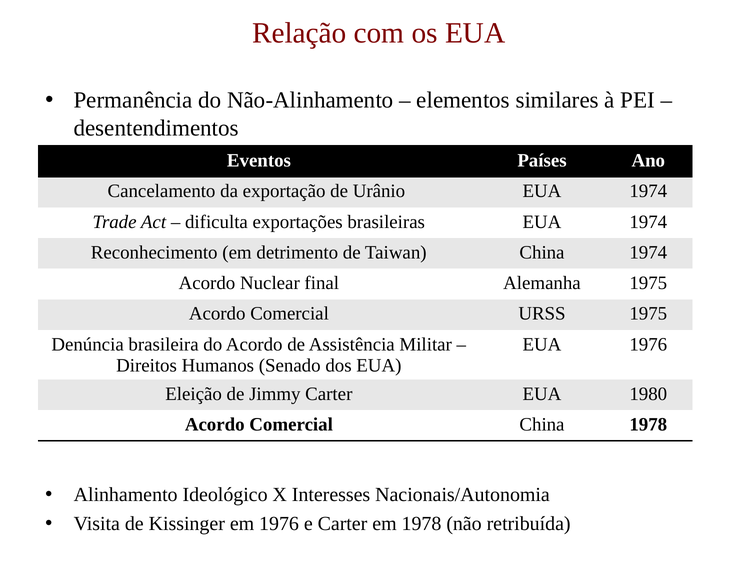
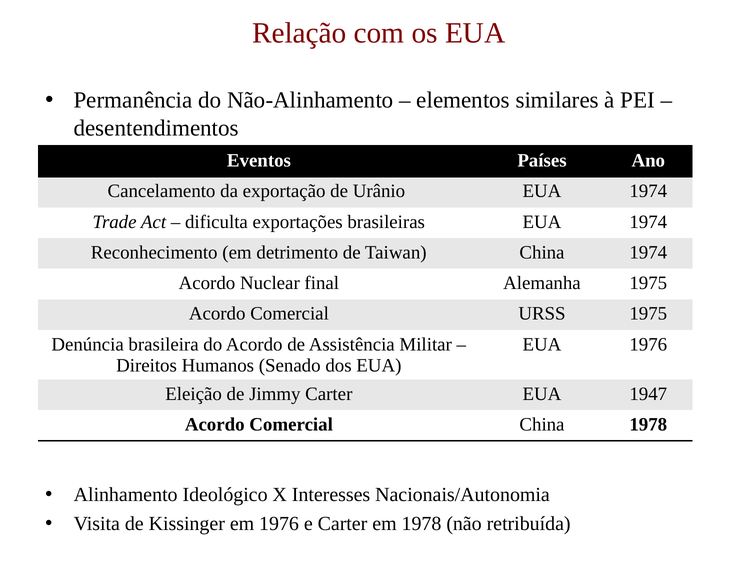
1980: 1980 -> 1947
